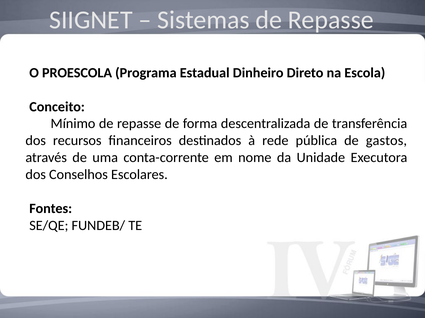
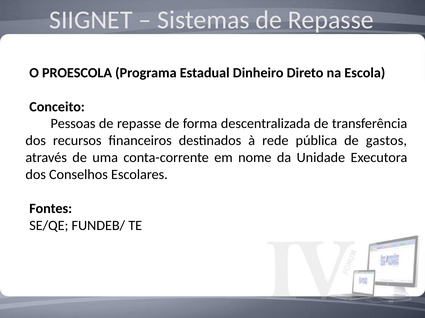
Mínimo: Mínimo -> Pessoas
